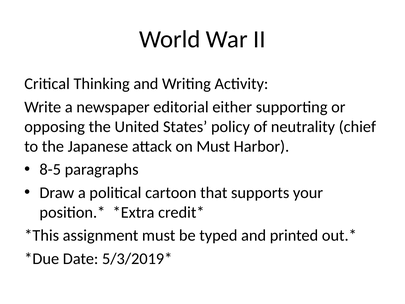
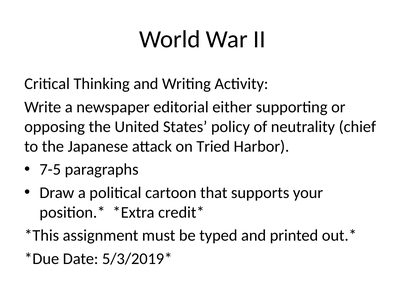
on Must: Must -> Tried
8-5: 8-5 -> 7-5
